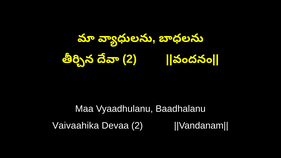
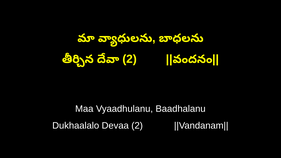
Vaivaahika: Vaivaahika -> Dukhaalalo
